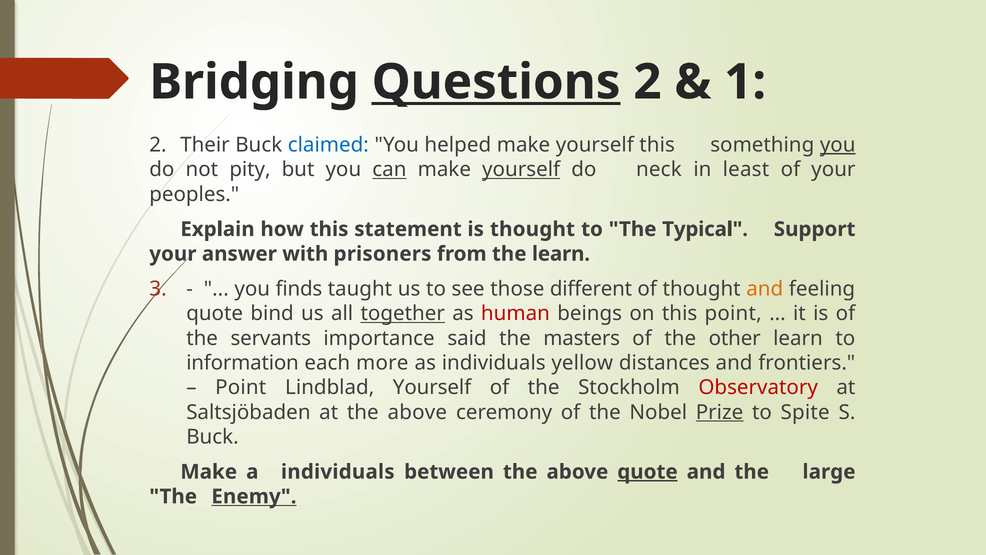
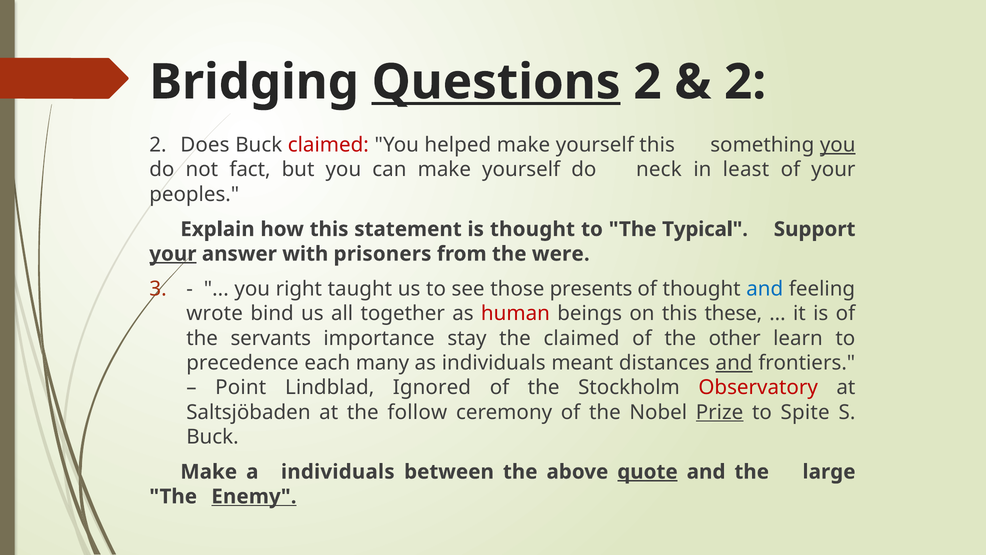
1 at (745, 82): 1 -> 2
Their: Their -> Does
claimed at (328, 145) colour: blue -> red
pity: pity -> fact
can underline: present -> none
yourself at (521, 169) underline: present -> none
your at (173, 254) underline: none -> present
the learn: learn -> were
finds: finds -> right
different: different -> presents
and at (765, 289) colour: orange -> blue
quote at (215, 313): quote -> wrote
together underline: present -> none
this point: point -> these
said: said -> stay
the masters: masters -> claimed
information: information -> precedence
more: more -> many
yellow: yellow -> meant
and at (734, 363) underline: none -> present
Lindblad Yourself: Yourself -> Ignored
at the above: above -> follow
